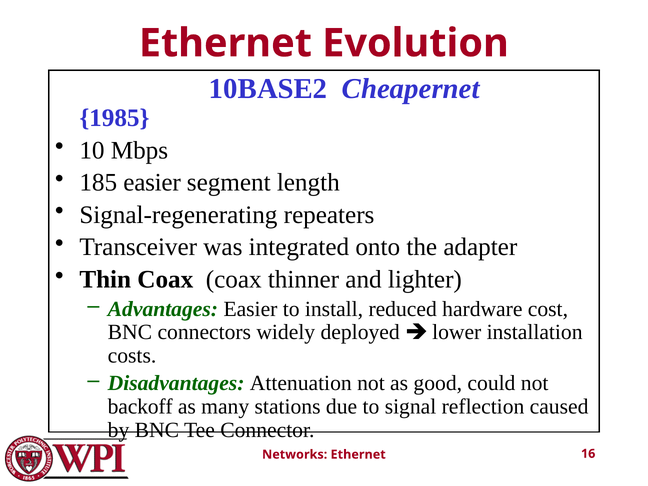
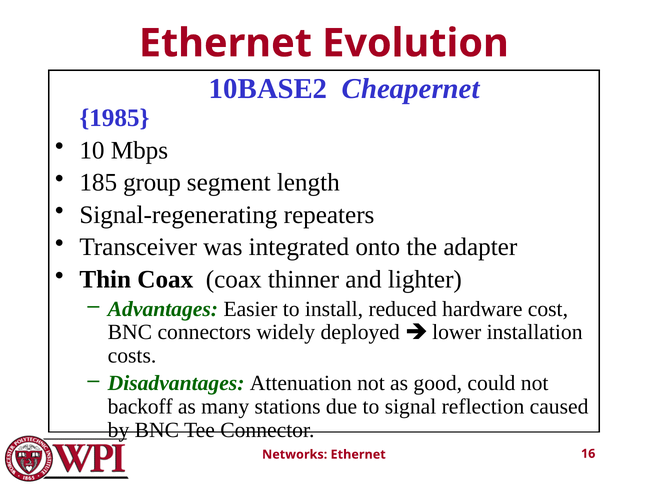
185 easier: easier -> group
